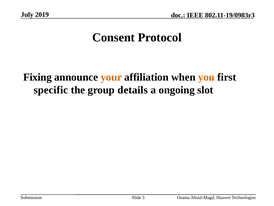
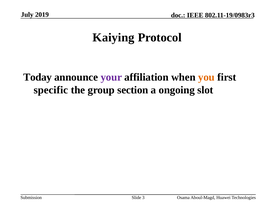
Consent: Consent -> Kaiying
Fixing: Fixing -> Today
your colour: orange -> purple
details: details -> section
